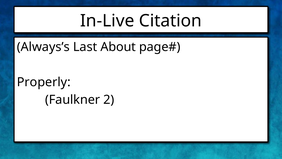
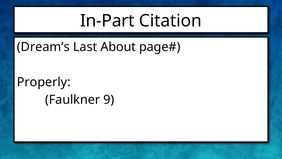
In-Live: In-Live -> In-Part
Always’s: Always’s -> Dream’s
2: 2 -> 9
